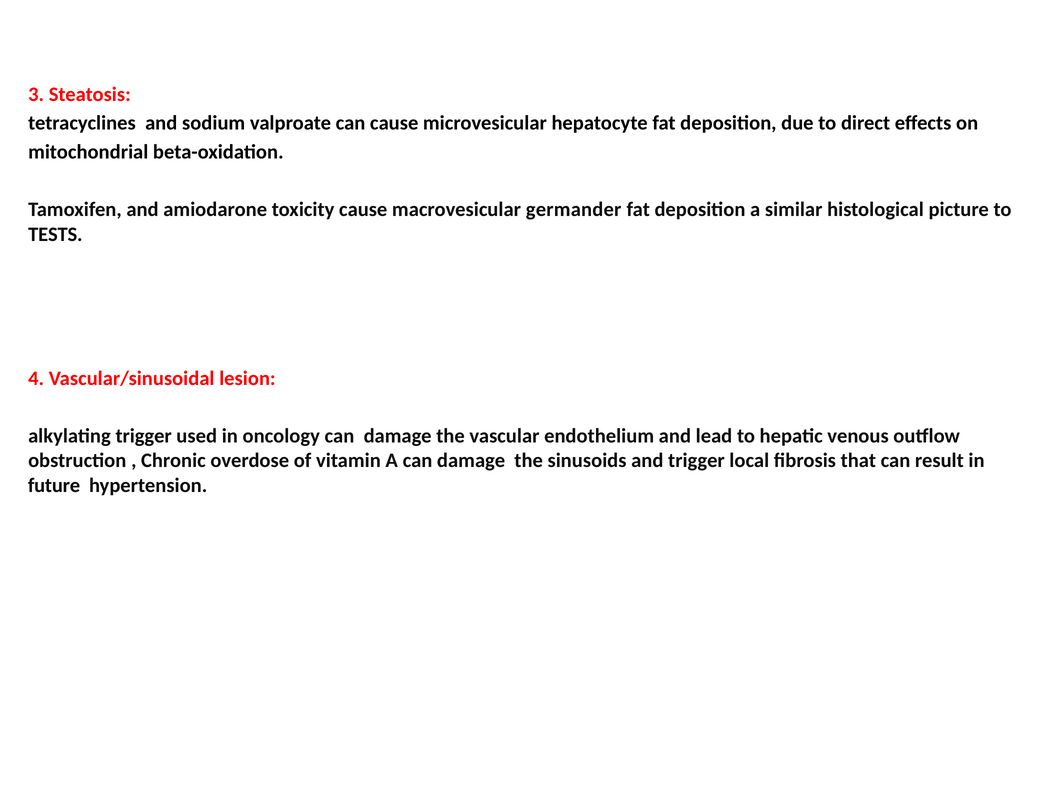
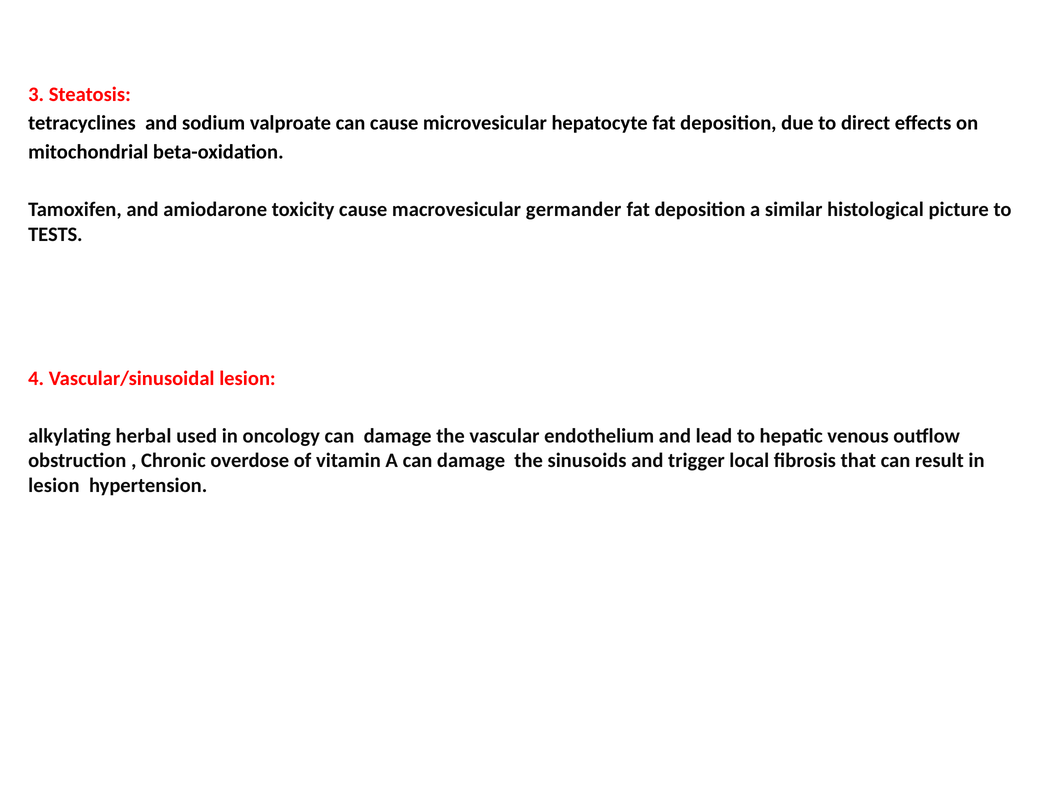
alkylating trigger: trigger -> herbal
future at (54, 486): future -> lesion
